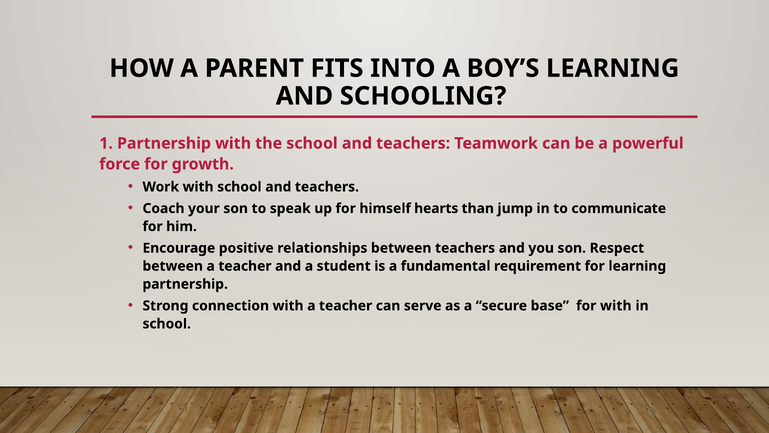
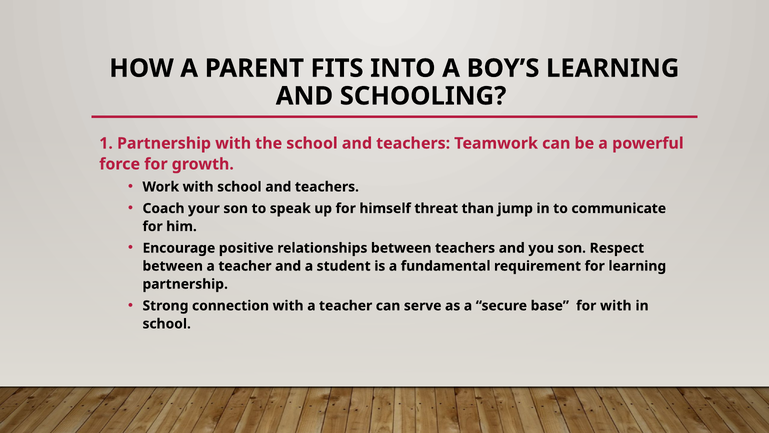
hearts: hearts -> threat
